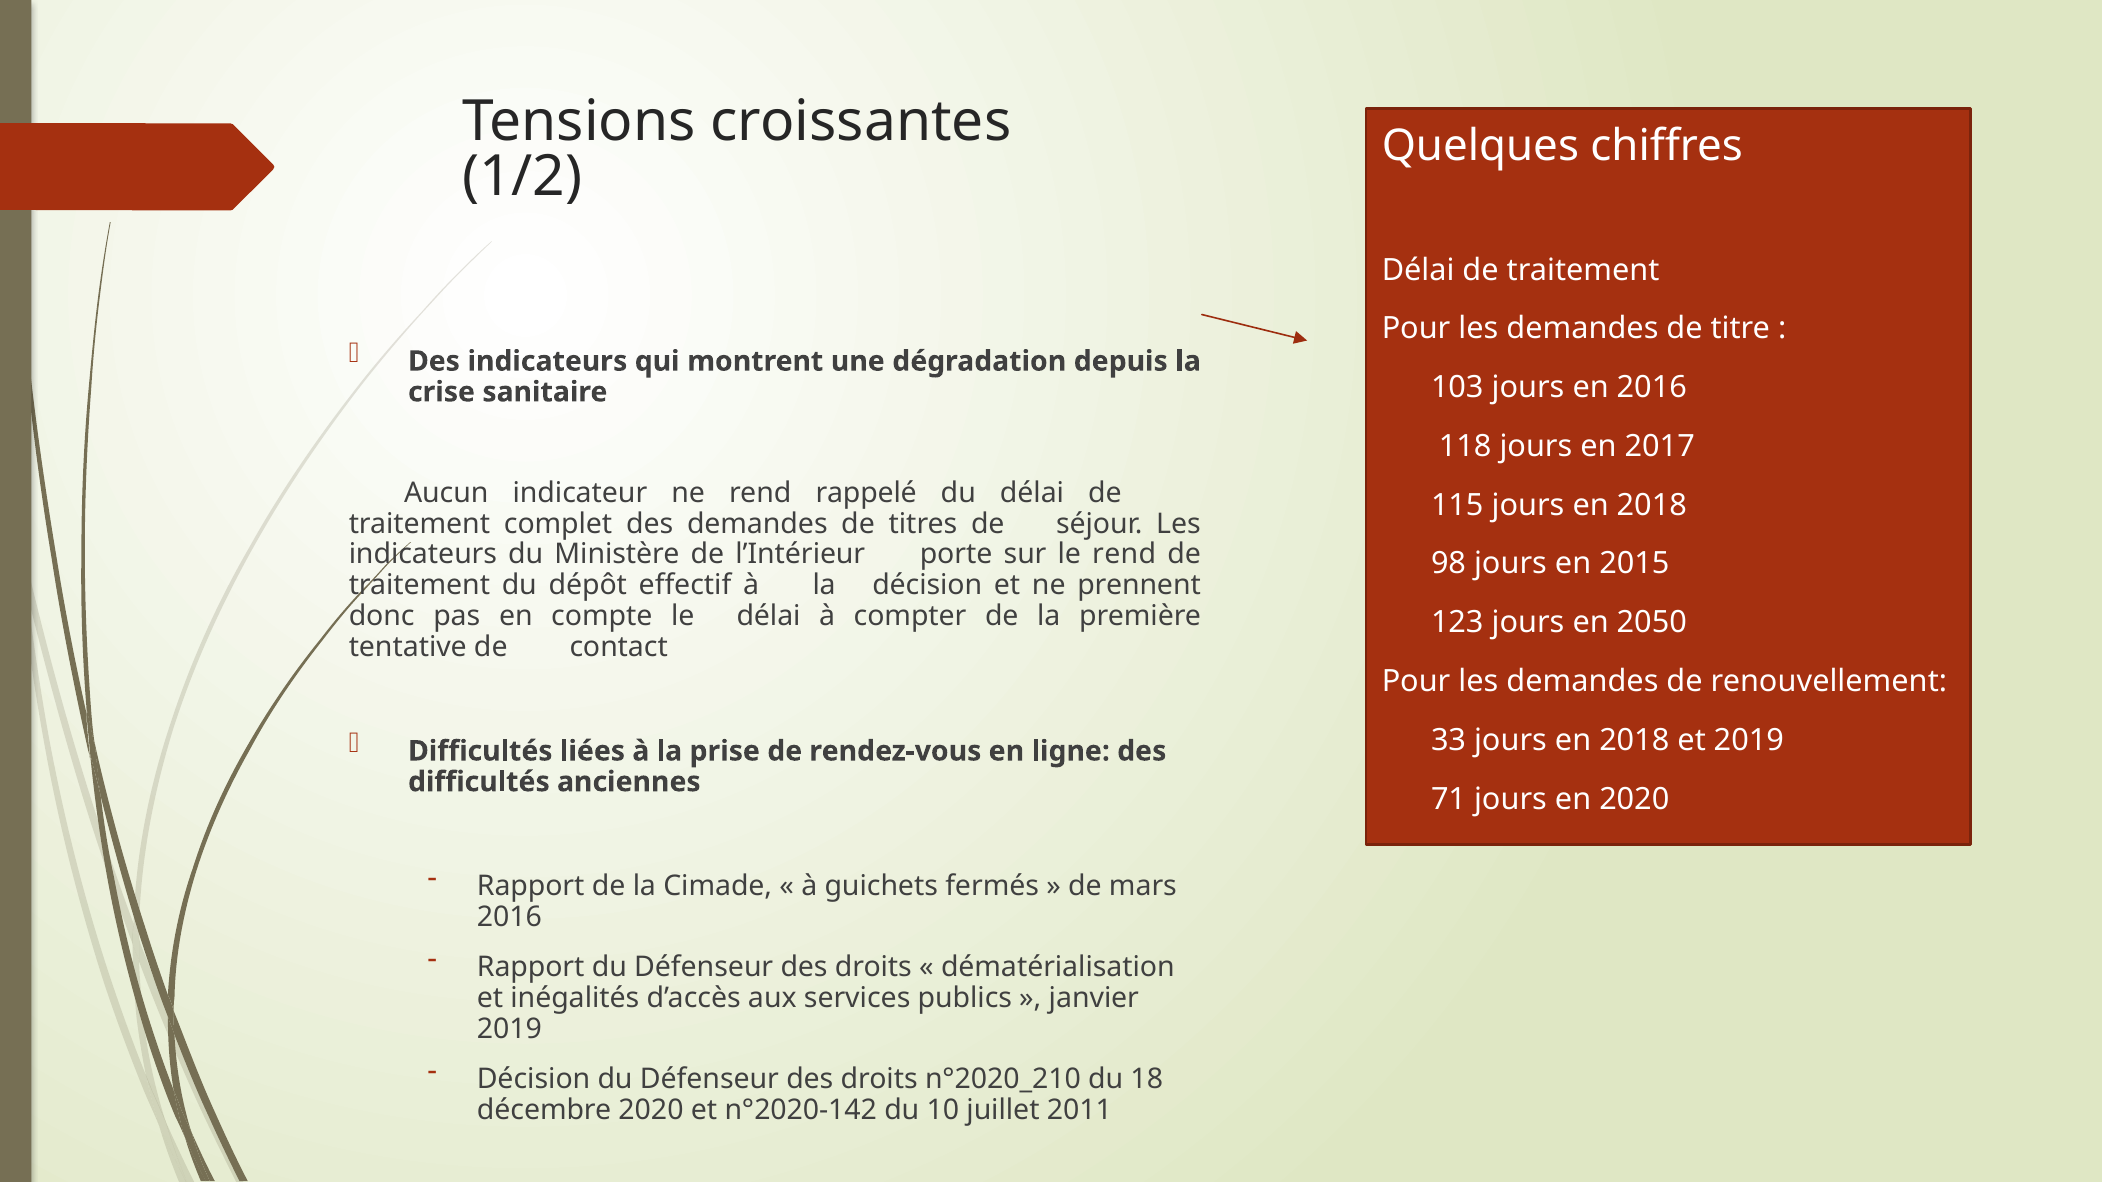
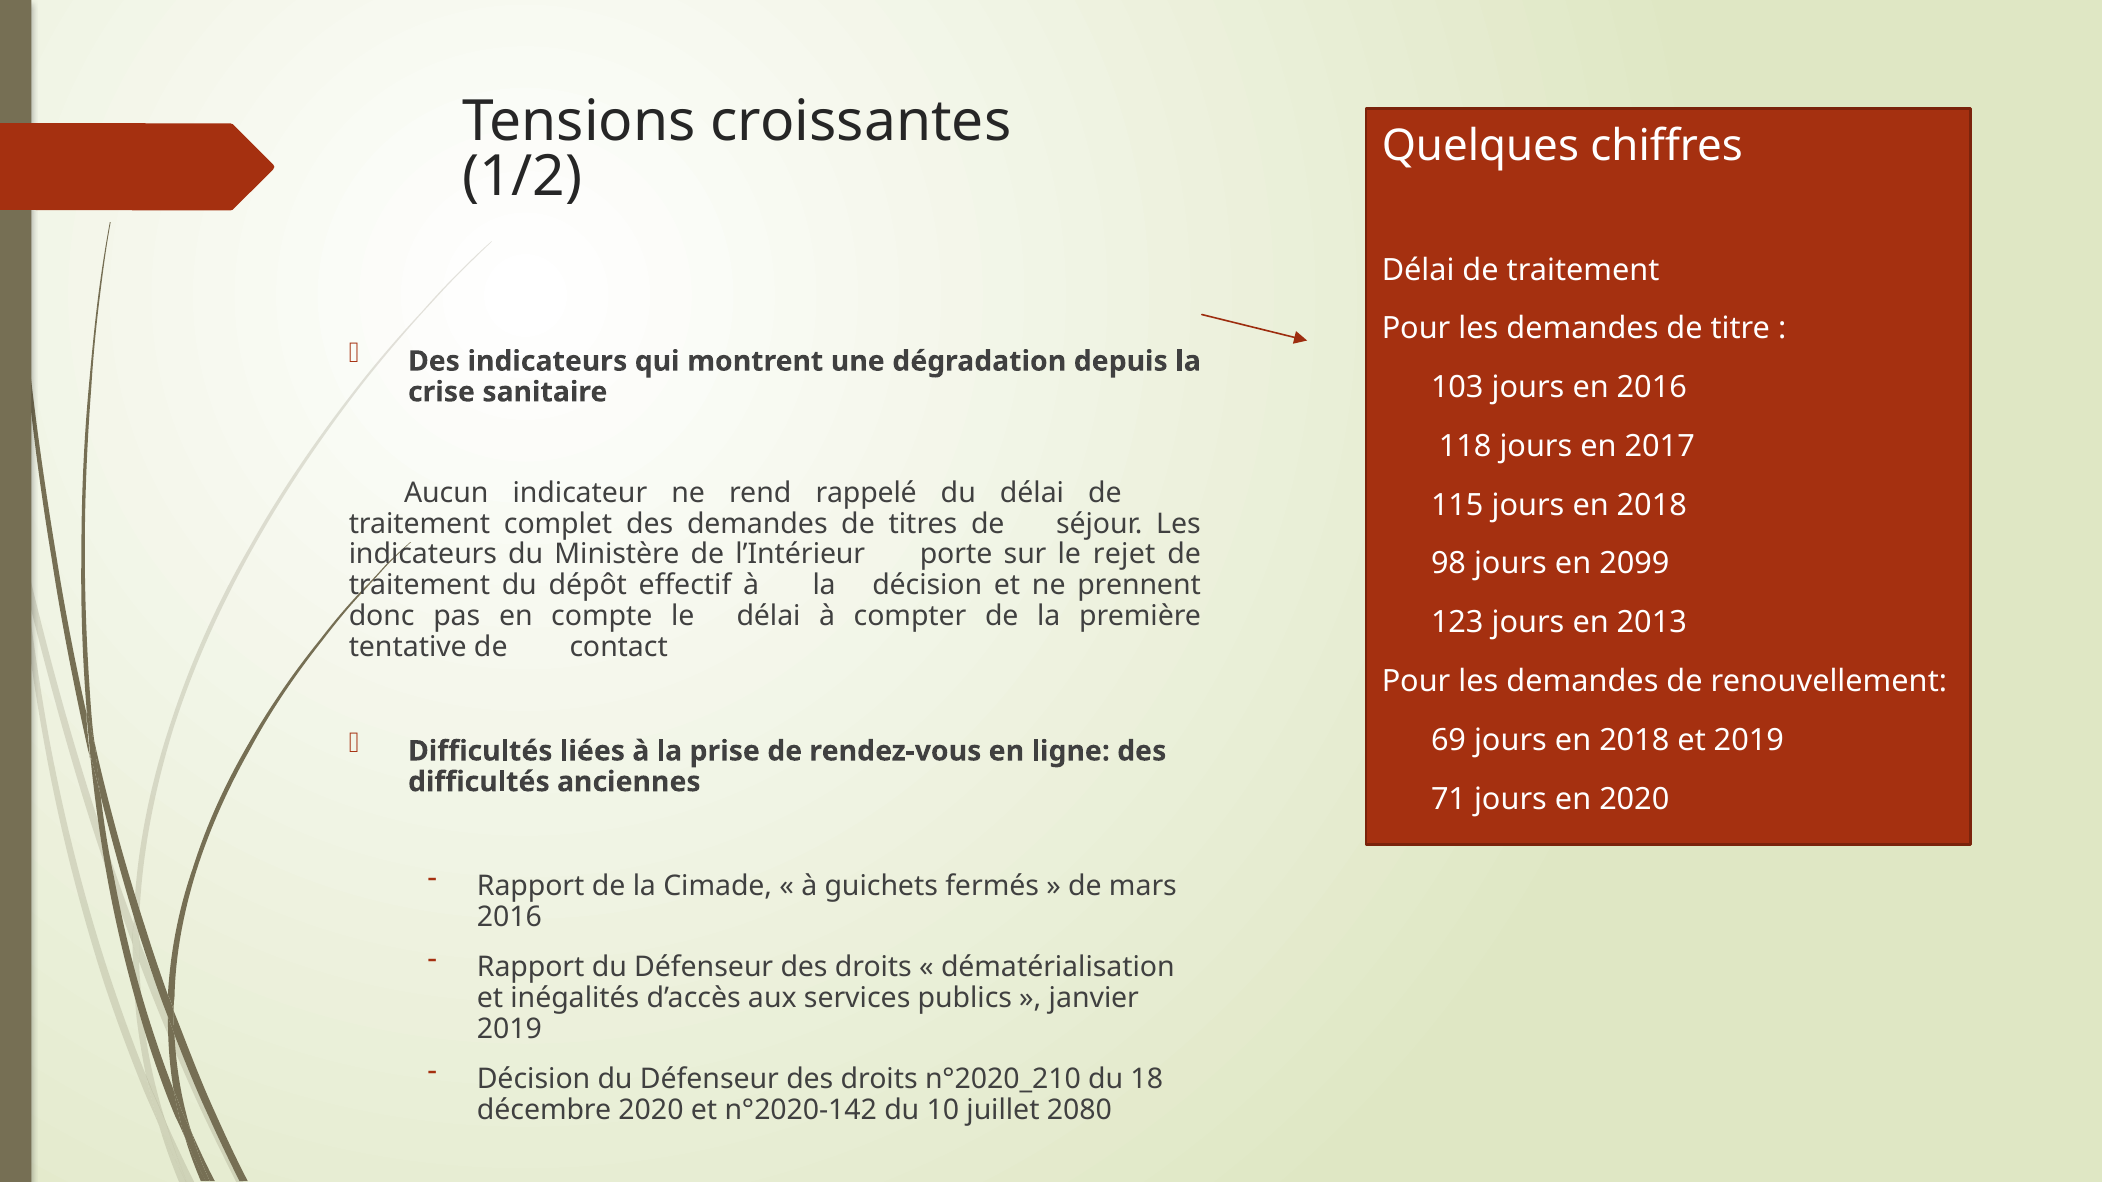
le rend: rend -> rejet
2015: 2015 -> 2099
2050: 2050 -> 2013
33: 33 -> 69
2011: 2011 -> 2080
